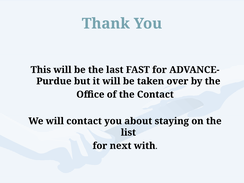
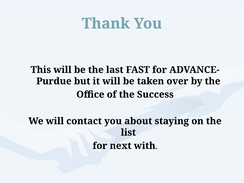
the Contact: Contact -> Success
